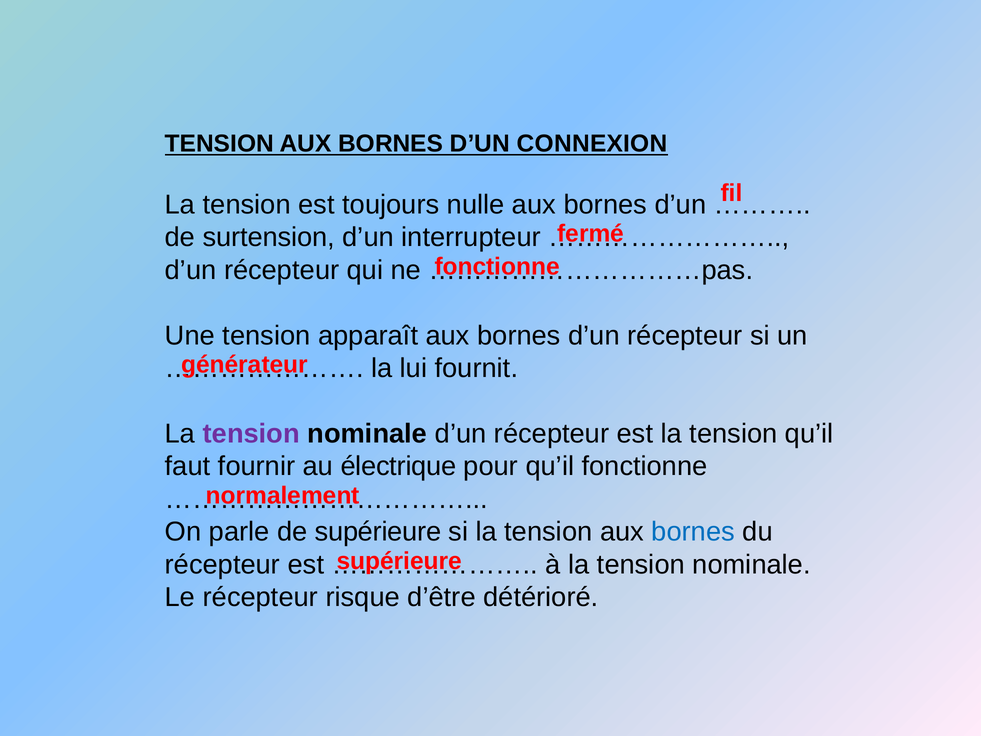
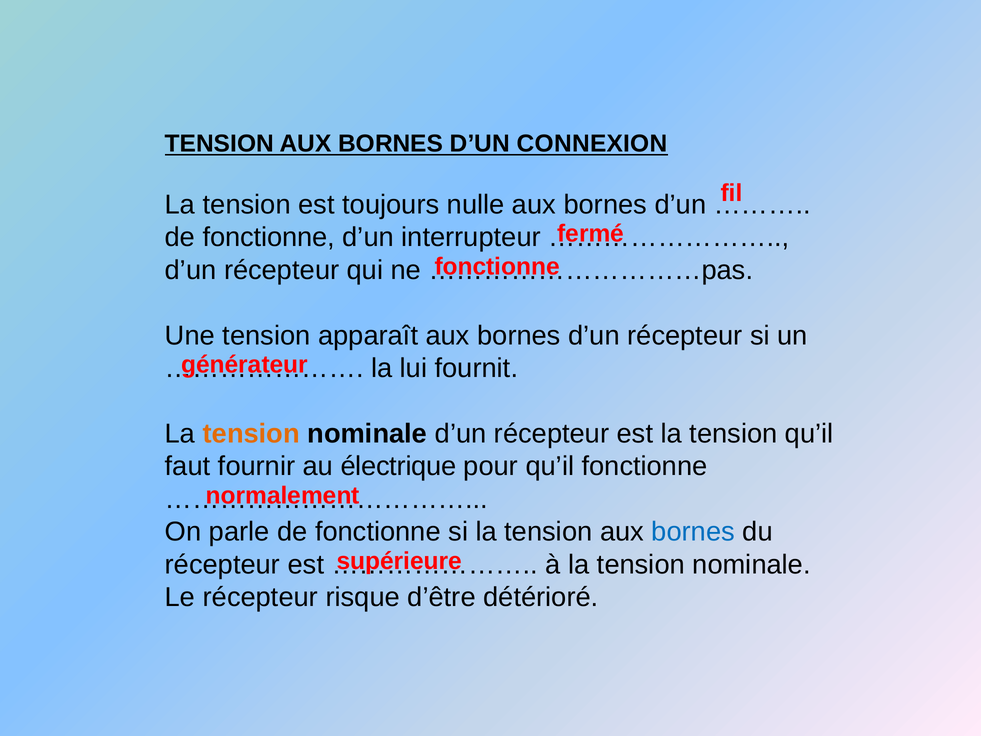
surtension at (269, 237): surtension -> fonctionne
tension at (251, 434) colour: purple -> orange
parle de supérieure: supérieure -> fonctionne
